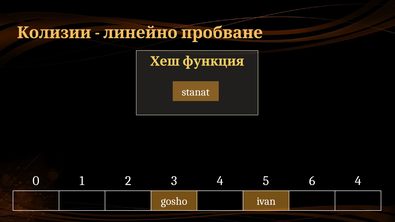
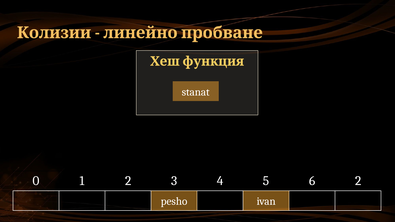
6 4: 4 -> 2
gosho: gosho -> pesho
